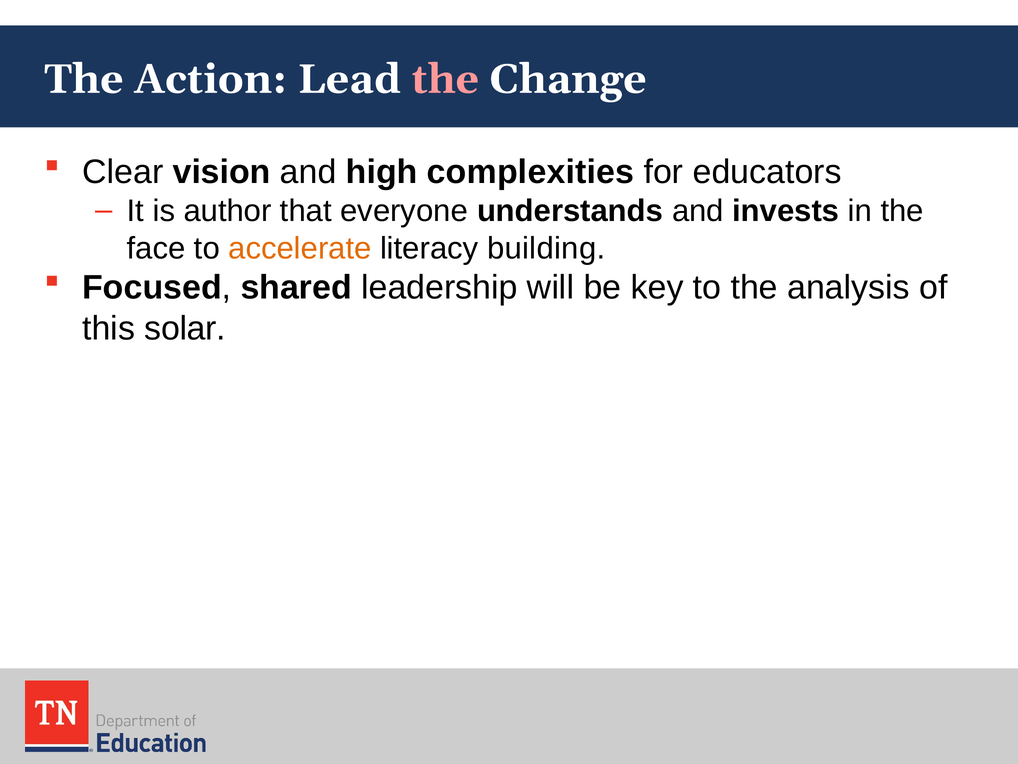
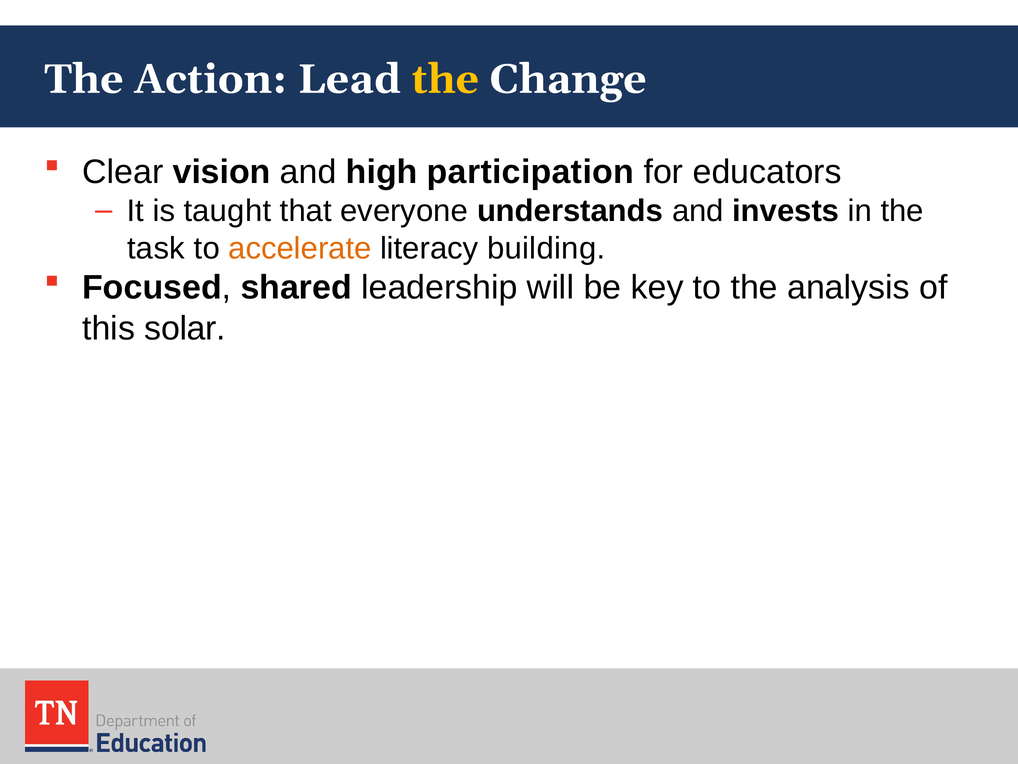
the at (445, 79) colour: pink -> yellow
complexities: complexities -> participation
author: author -> taught
face: face -> task
